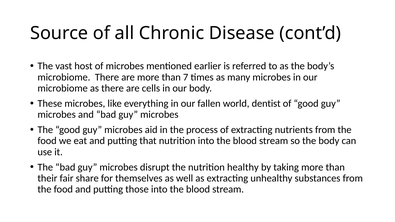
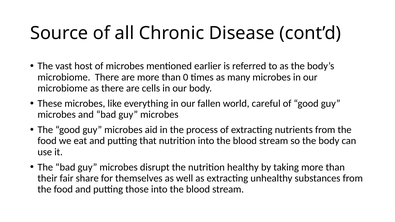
7: 7 -> 0
dentist: dentist -> careful
